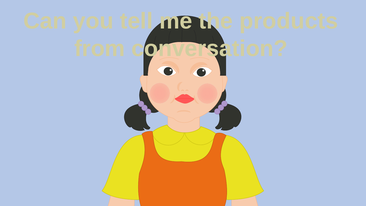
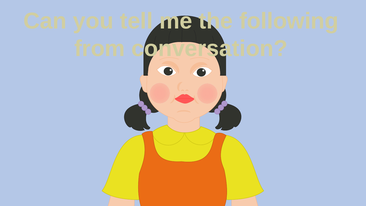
products: products -> following
